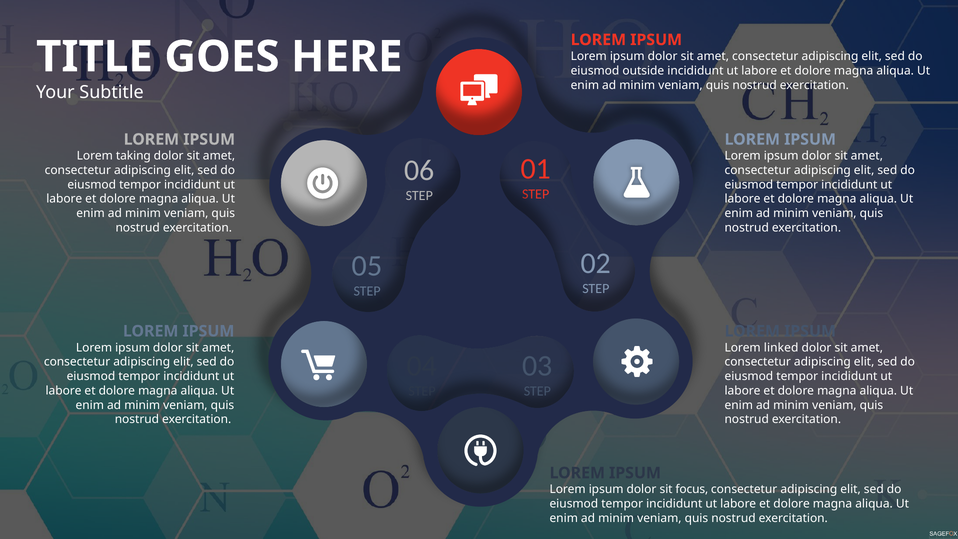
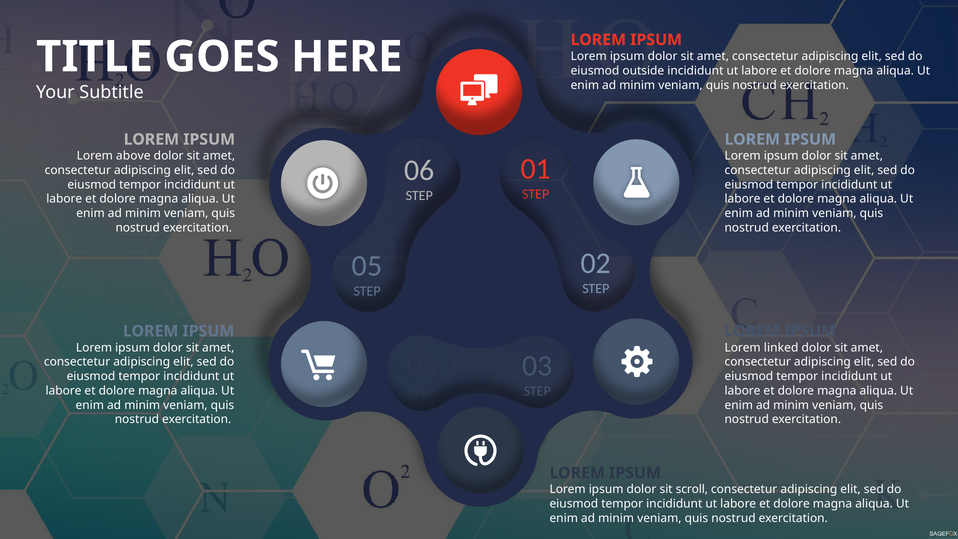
taking: taking -> above
focus: focus -> scroll
